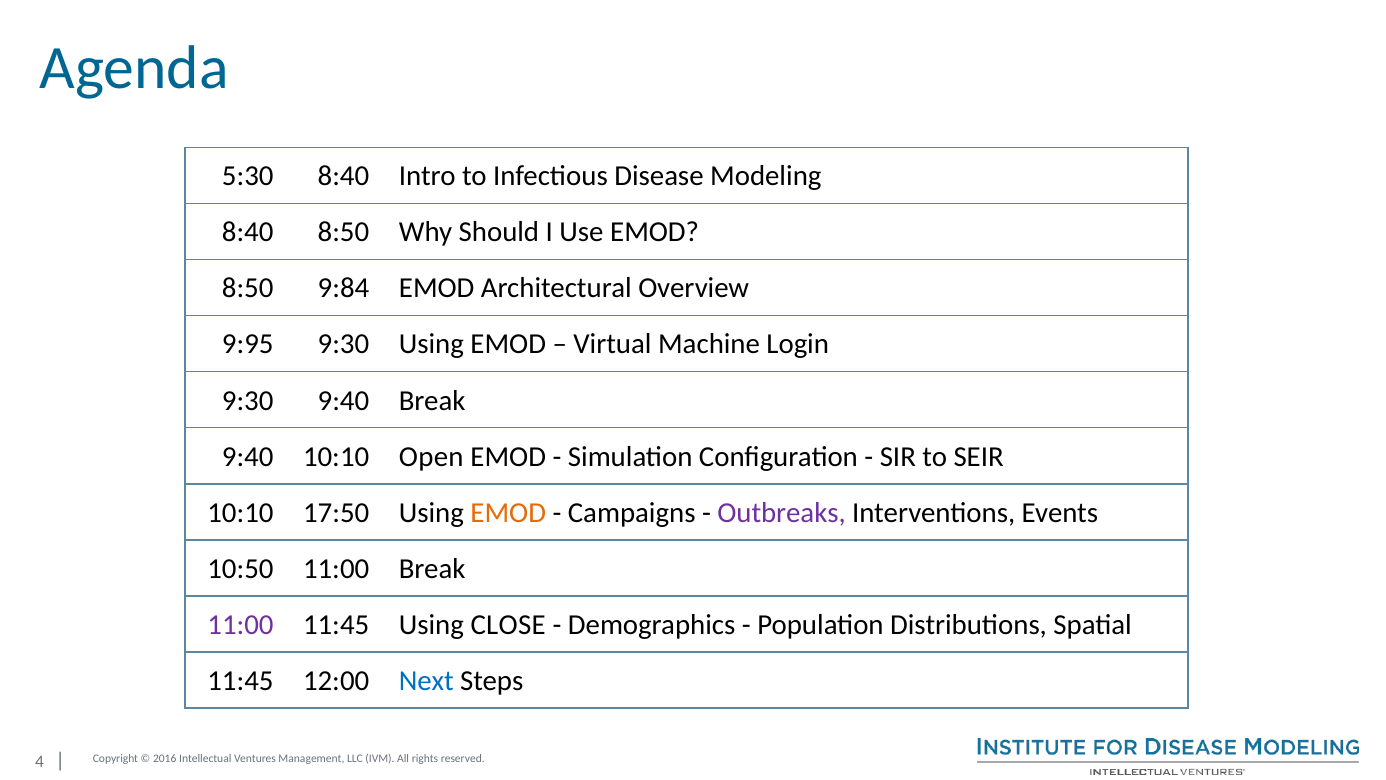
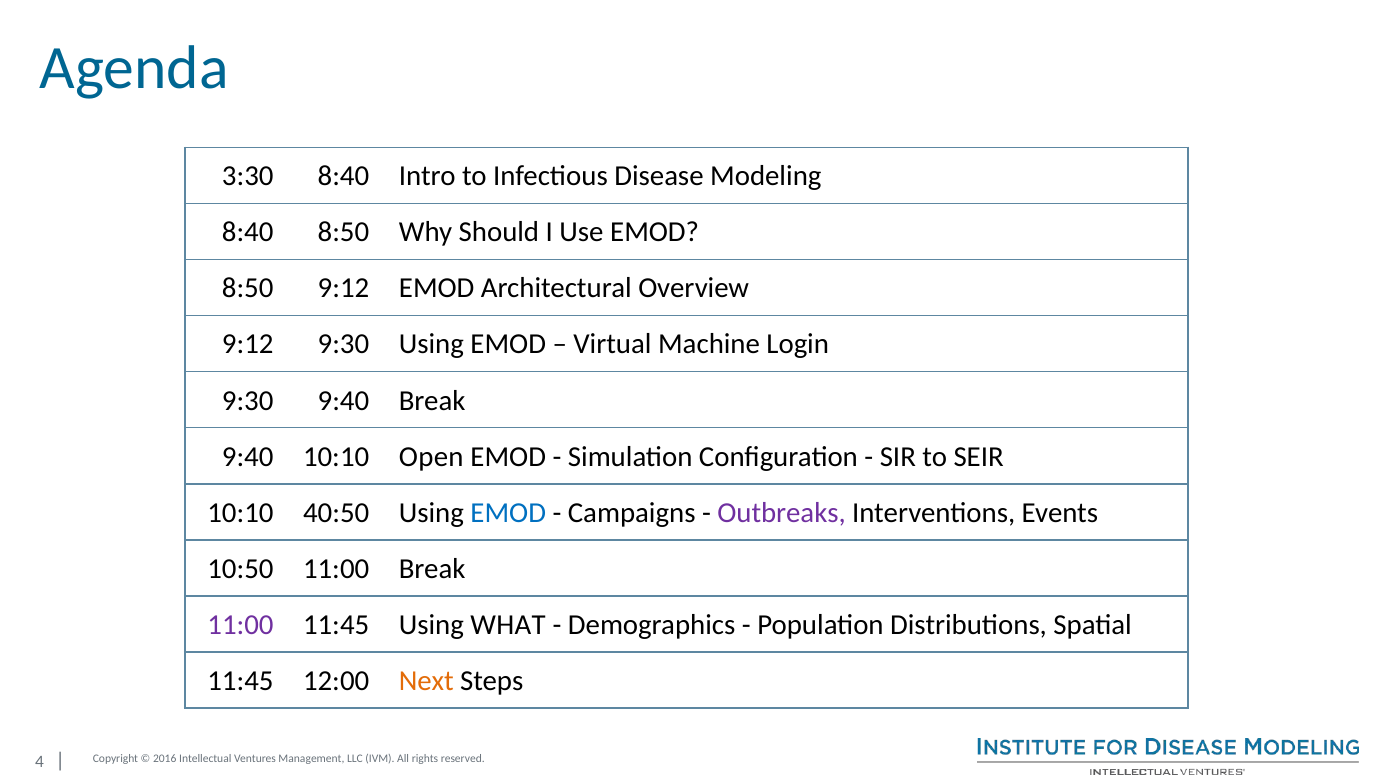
5:30: 5:30 -> 3:30
8:50 9:84: 9:84 -> 9:12
9:95 at (248, 344): 9:95 -> 9:12
17:50: 17:50 -> 40:50
EMOD at (508, 512) colour: orange -> blue
CLOSE: CLOSE -> WHAT
Next colour: blue -> orange
